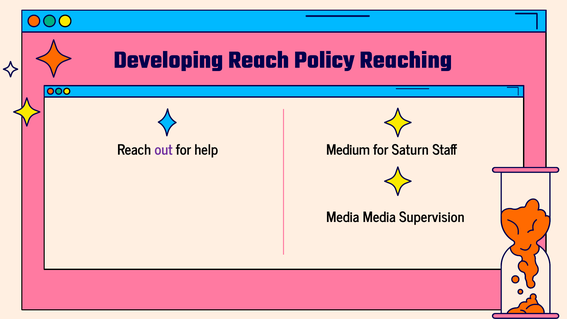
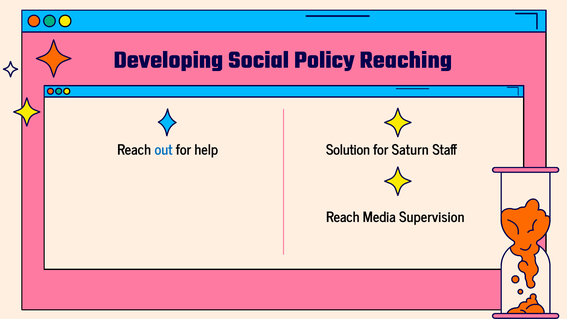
Developing Reach: Reach -> Social
out colour: purple -> blue
Medium: Medium -> Solution
Media at (343, 218): Media -> Reach
